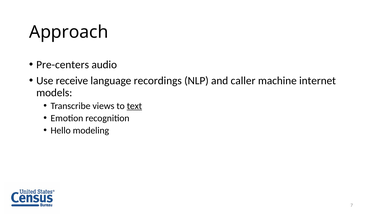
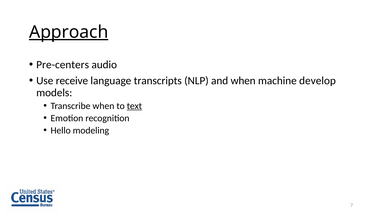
Approach underline: none -> present
recordings: recordings -> transcripts
and caller: caller -> when
internet: internet -> develop
Transcribe views: views -> when
